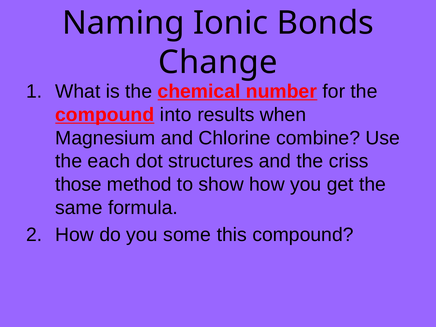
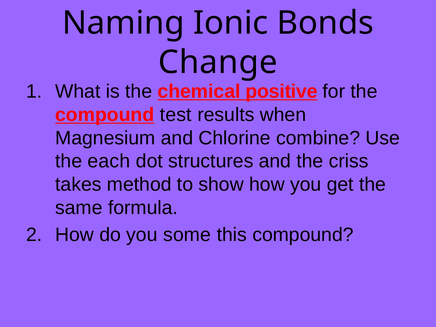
number: number -> positive
into: into -> test
those: those -> takes
